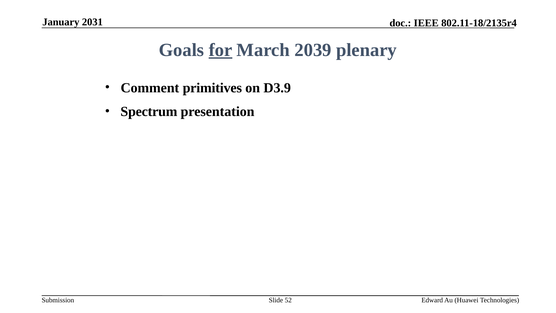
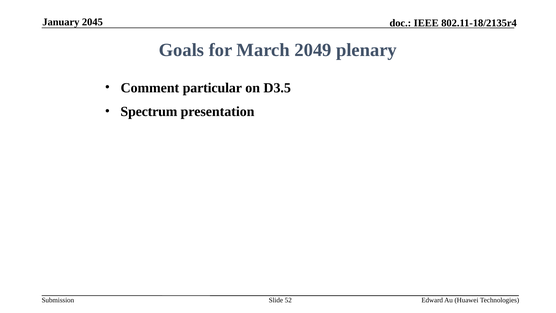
2031: 2031 -> 2045
for underline: present -> none
2039: 2039 -> 2049
primitives: primitives -> particular
D3.9: D3.9 -> D3.5
